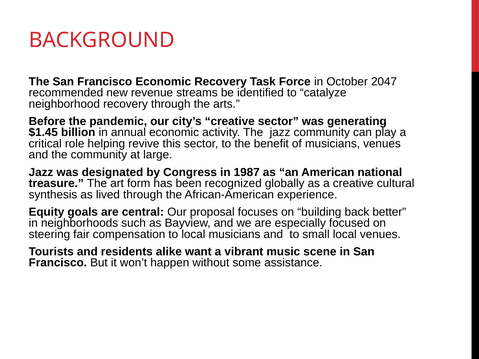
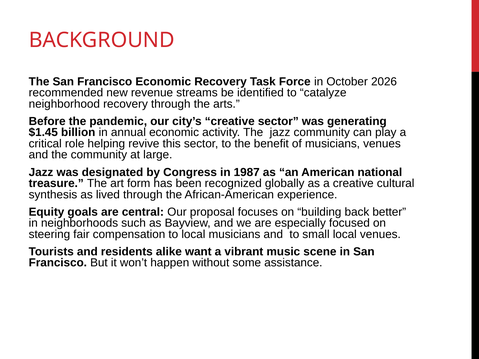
2047: 2047 -> 2026
